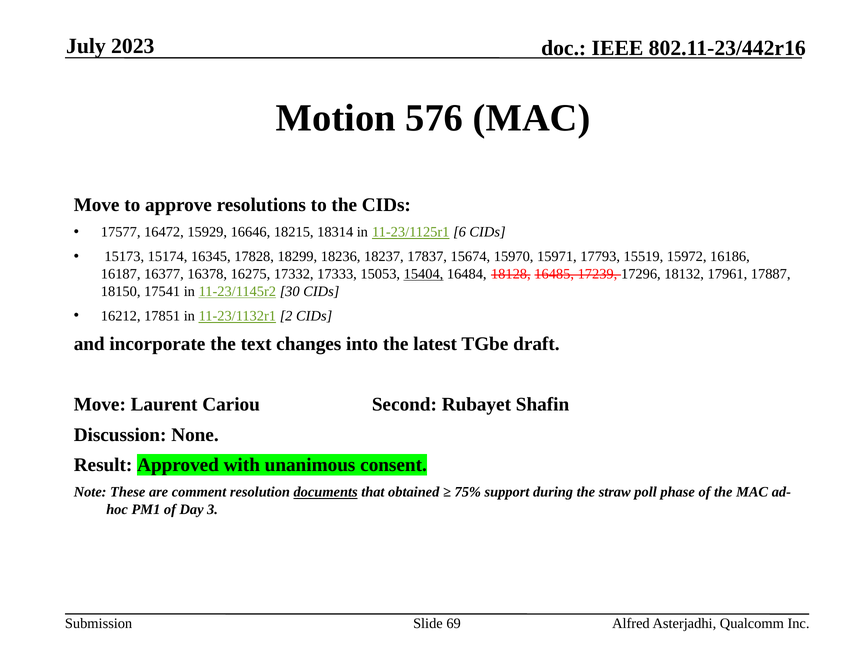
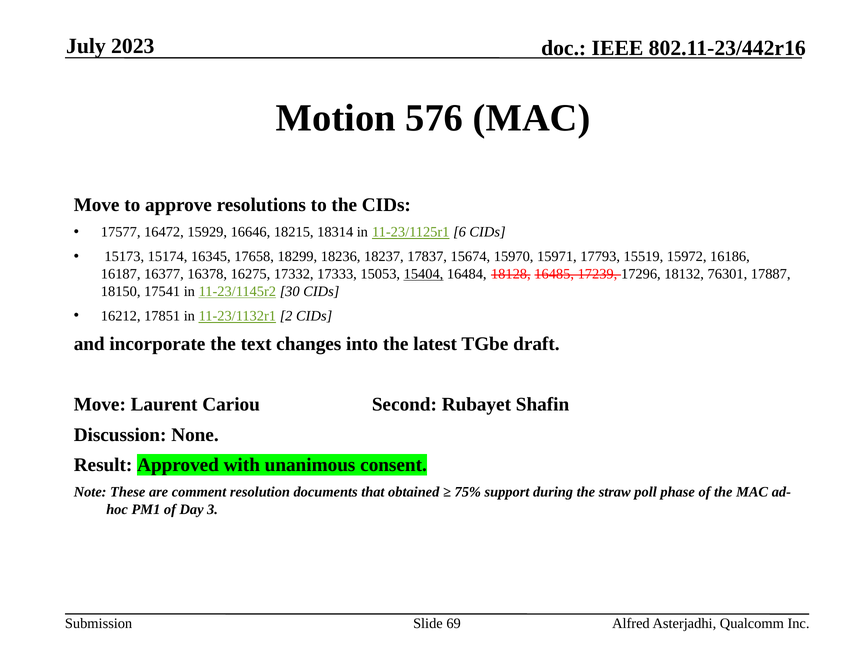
17828: 17828 -> 17658
17961: 17961 -> 76301
documents underline: present -> none
